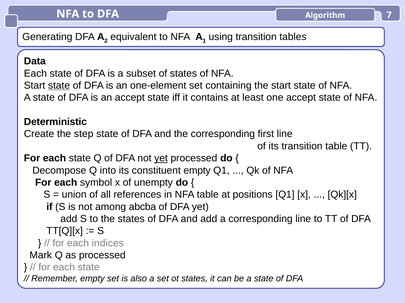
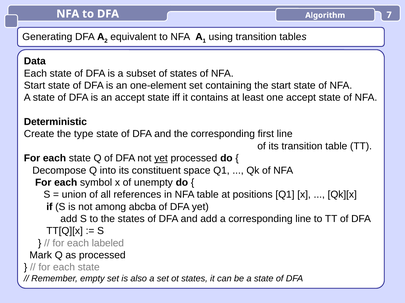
state at (59, 86) underline: present -> none
step: step -> type
constituent empty: empty -> space
indices: indices -> labeled
